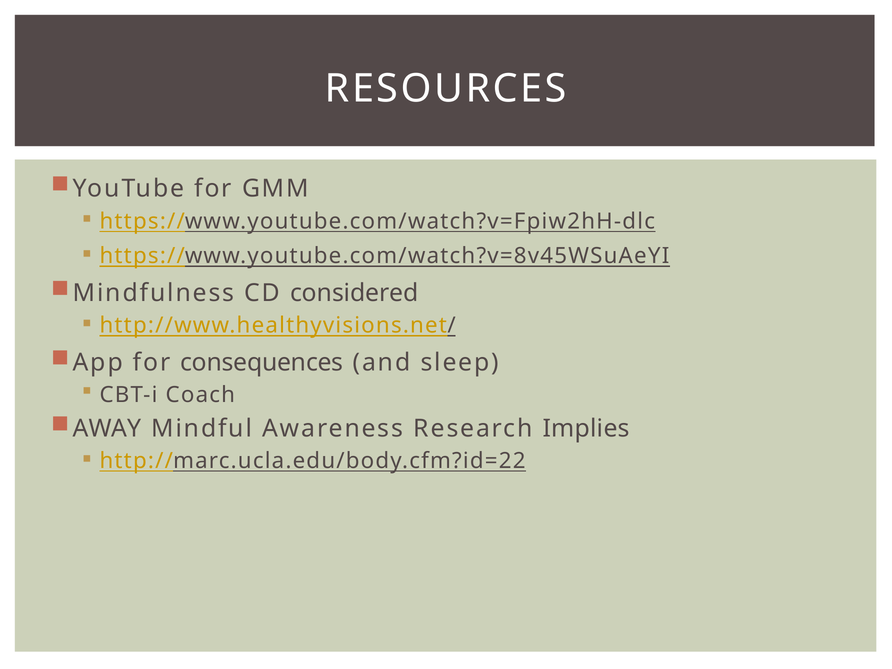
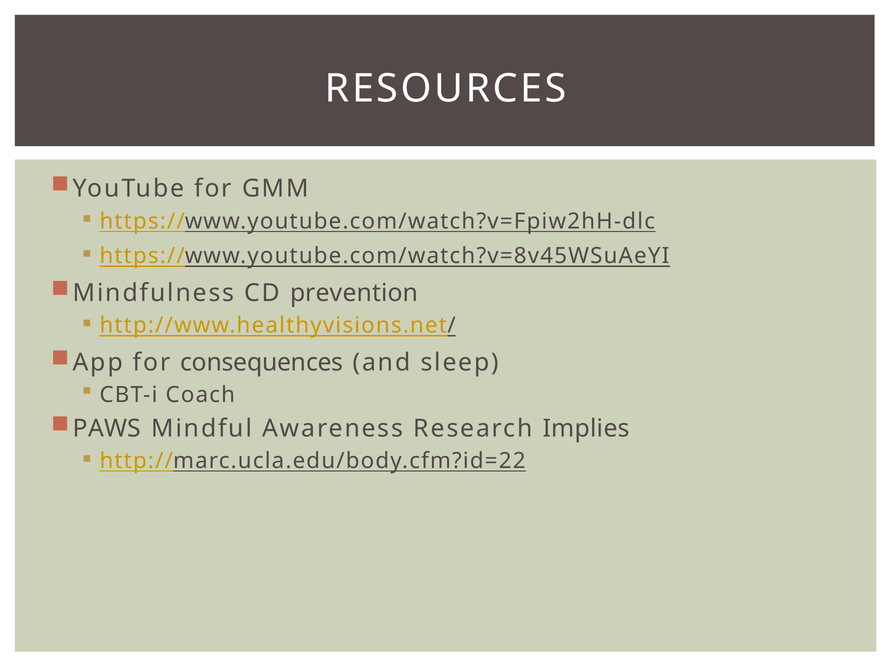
considered: considered -> prevention
AWAY: AWAY -> PAWS
